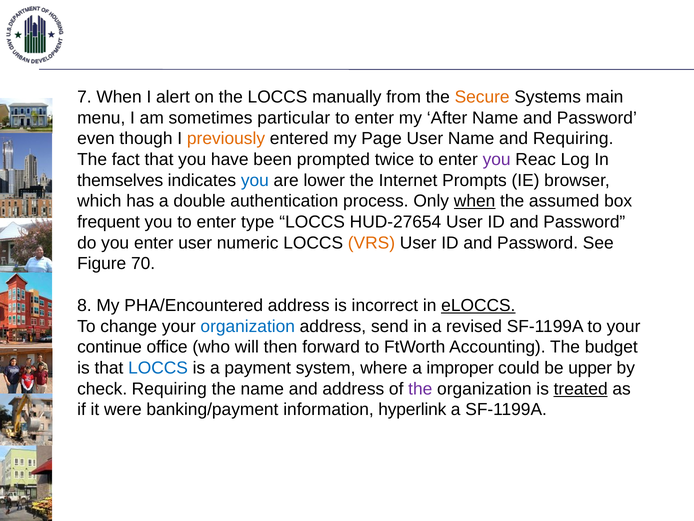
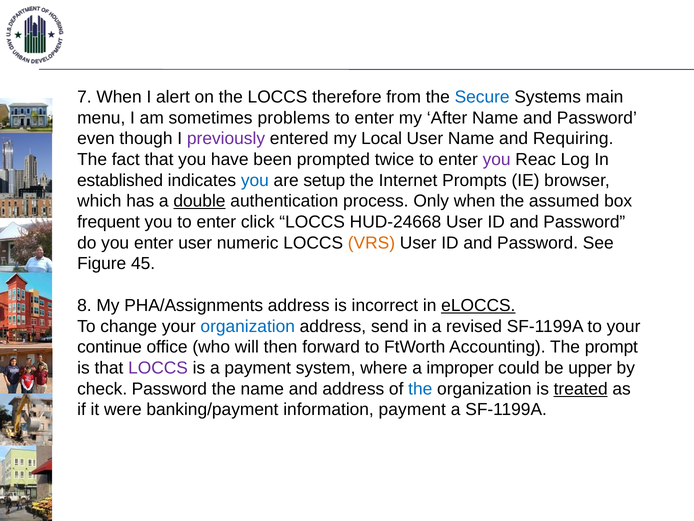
manually: manually -> therefore
Secure colour: orange -> blue
particular: particular -> problems
previously colour: orange -> purple
Page: Page -> Local
themselves: themselves -> established
lower: lower -> setup
double underline: none -> present
when at (475, 201) underline: present -> none
type: type -> click
HUD-27654: HUD-27654 -> HUD-24668
70: 70 -> 45
PHA/Encountered: PHA/Encountered -> PHA/Assignments
budget: budget -> prompt
LOCCS at (158, 368) colour: blue -> purple
check Requiring: Requiring -> Password
the at (420, 388) colour: purple -> blue
information hyperlink: hyperlink -> payment
